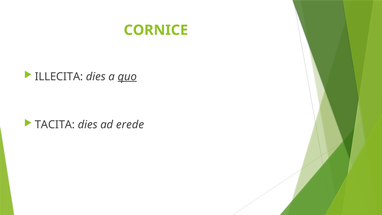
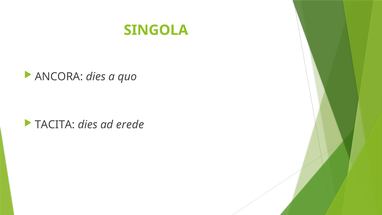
CORNICE: CORNICE -> SINGOLA
ILLECITA: ILLECITA -> ANCORA
quo underline: present -> none
